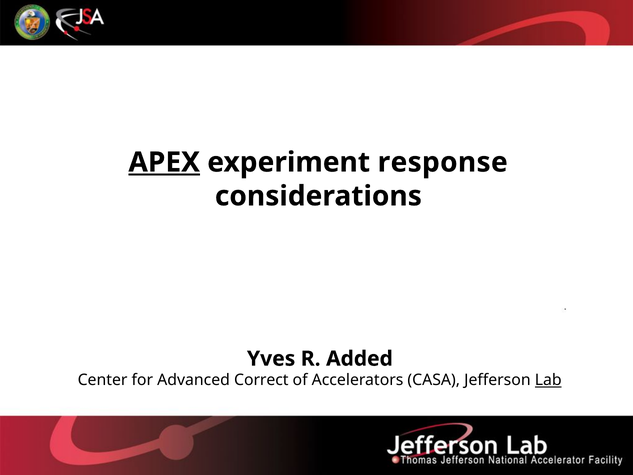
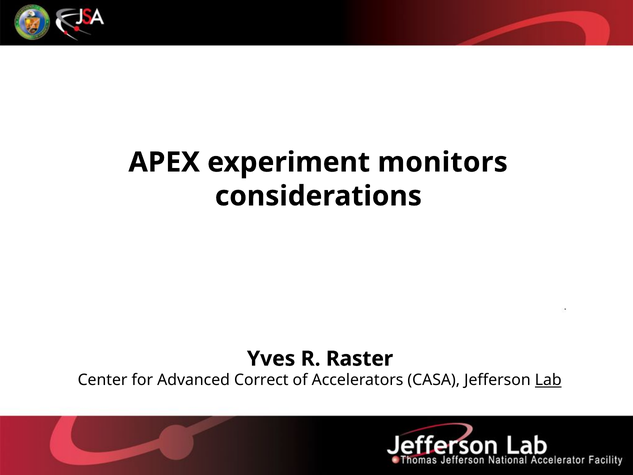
APEX underline: present -> none
response: response -> monitors
Added: Added -> Raster
